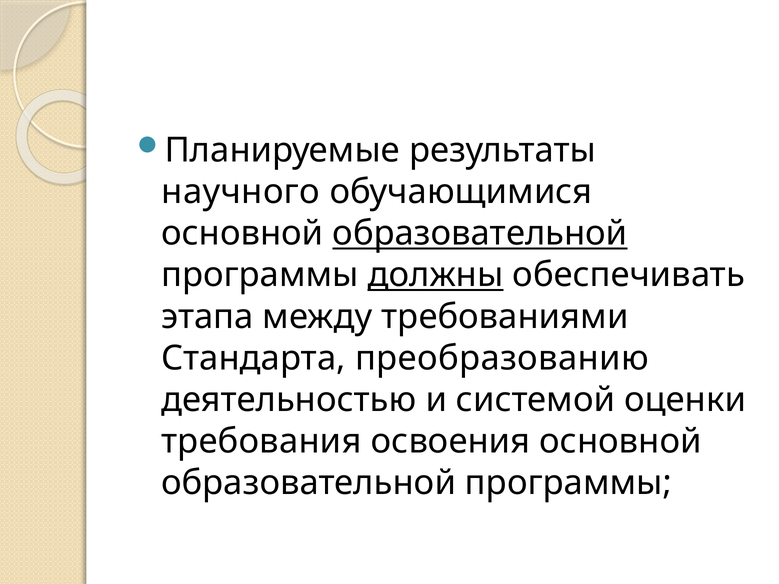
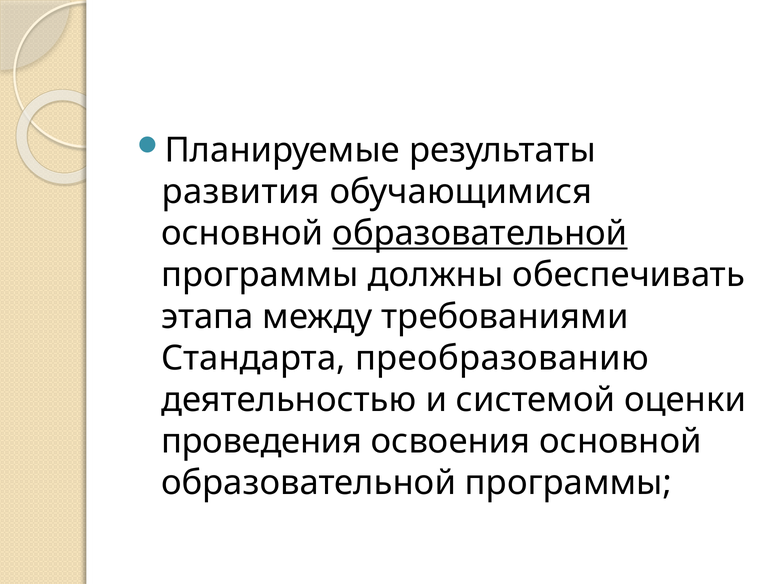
научного: научного -> развития
должны underline: present -> none
требования: требования -> проведения
